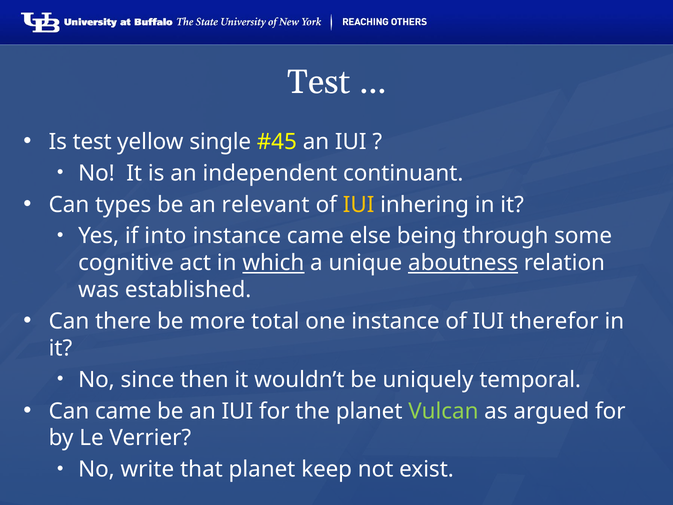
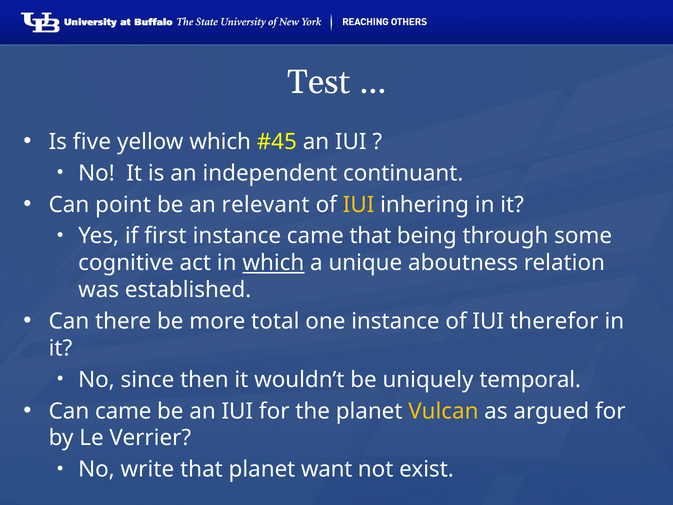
Is test: test -> five
yellow single: single -> which
types: types -> point
into: into -> first
came else: else -> that
aboutness underline: present -> none
Vulcan colour: light green -> yellow
keep: keep -> want
